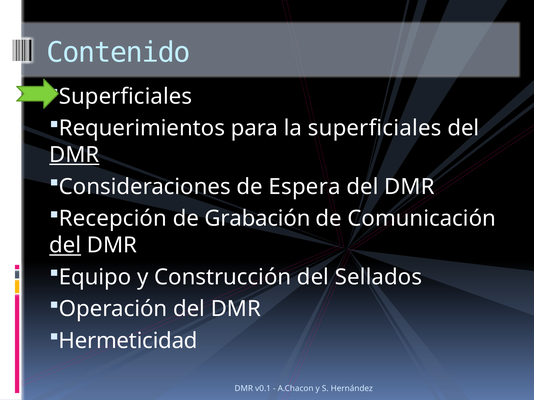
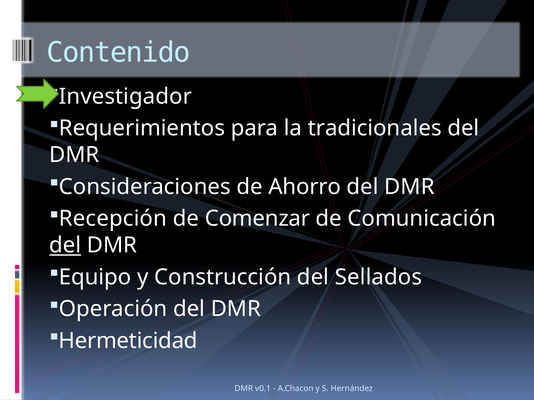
Superficiales at (125, 97): Superficiales -> Investigador
la superficiales: superficiales -> tradicionales
DMR at (74, 155) underline: present -> none
Espera: Espera -> Ahorro
Grabación: Grabación -> Comenzar
